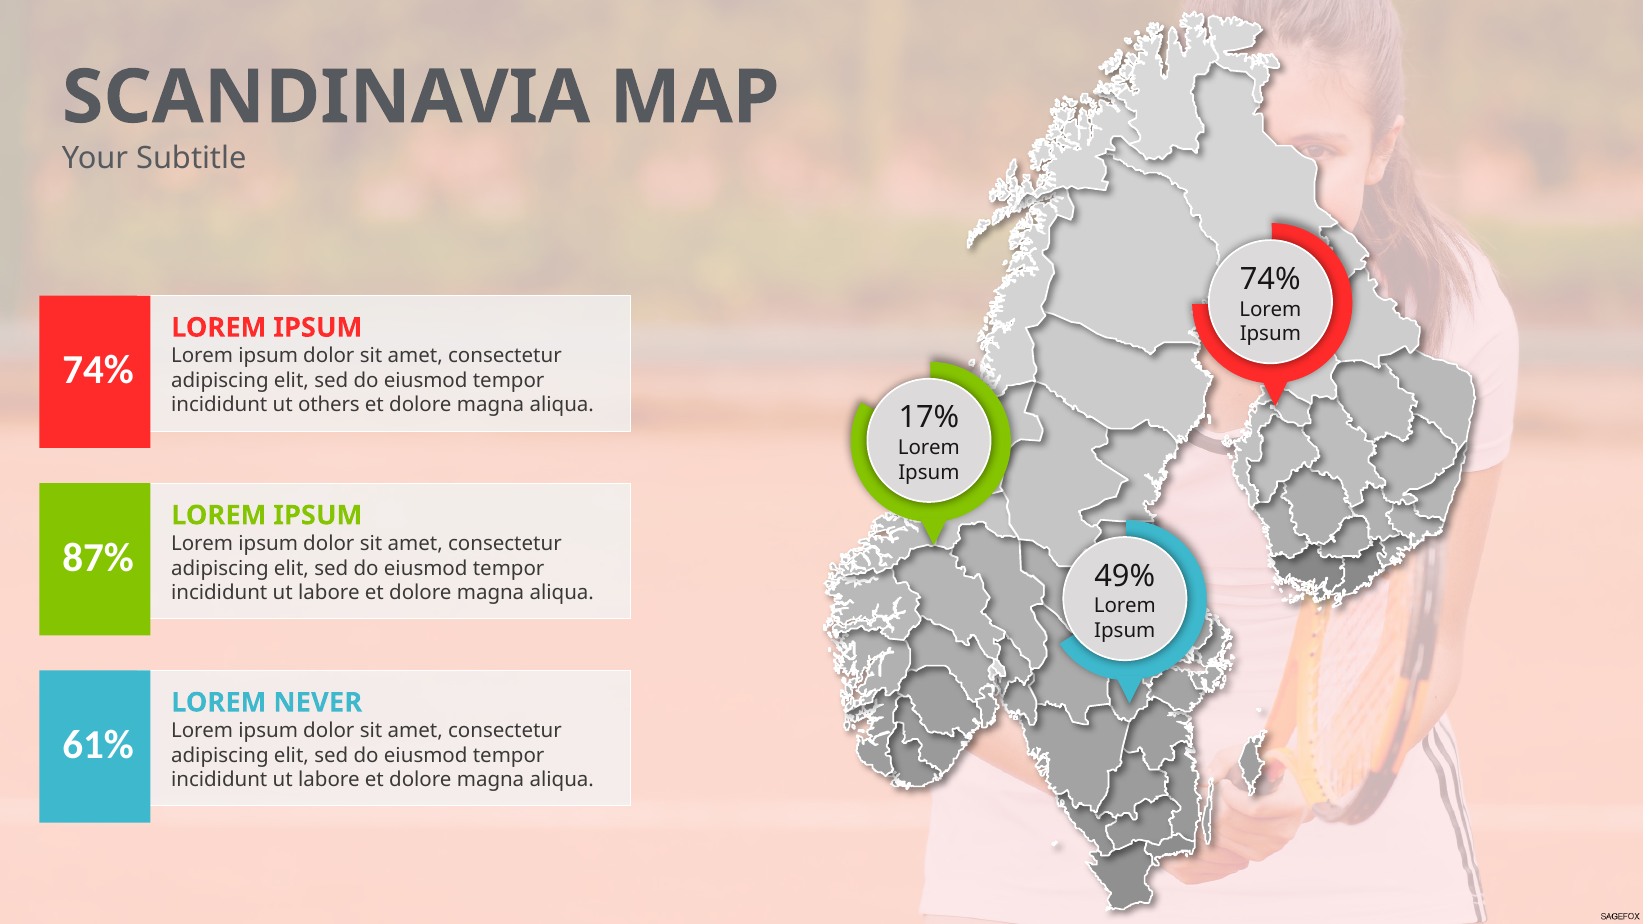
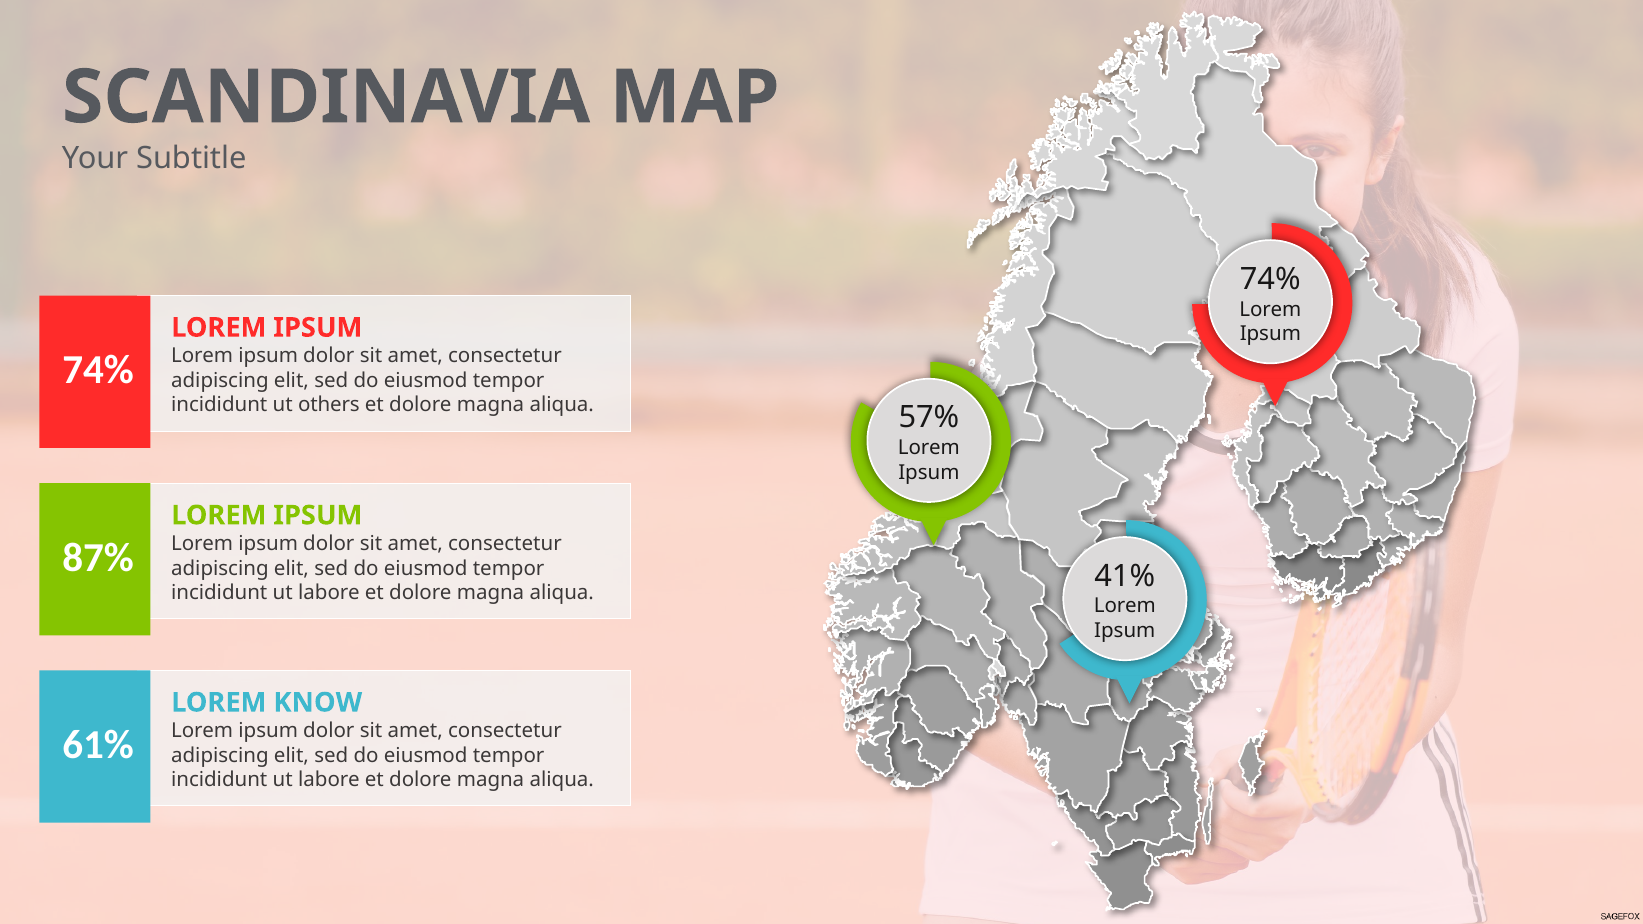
17%: 17% -> 57%
49%: 49% -> 41%
NEVER: NEVER -> KNOW
